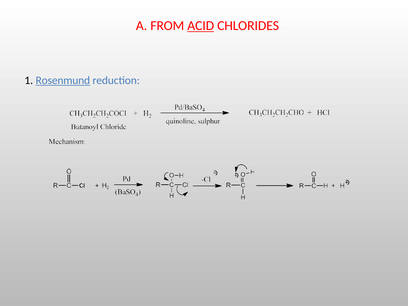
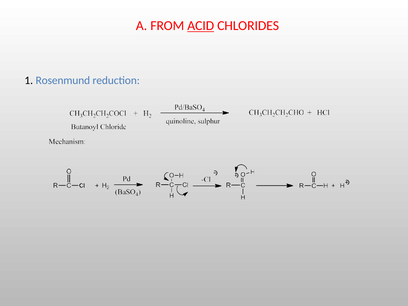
Rosenmund underline: present -> none
